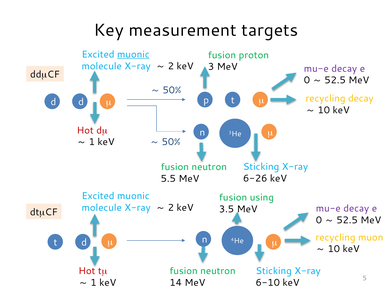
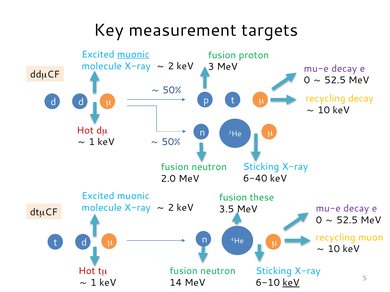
6-26: 6-26 -> 6-40
5.5: 5.5 -> 2.0
using: using -> these
keV at (291, 283) underline: none -> present
